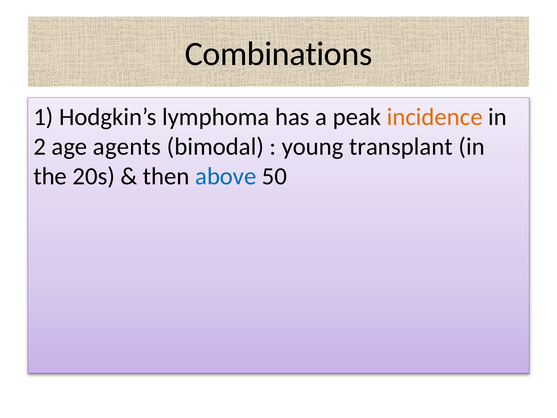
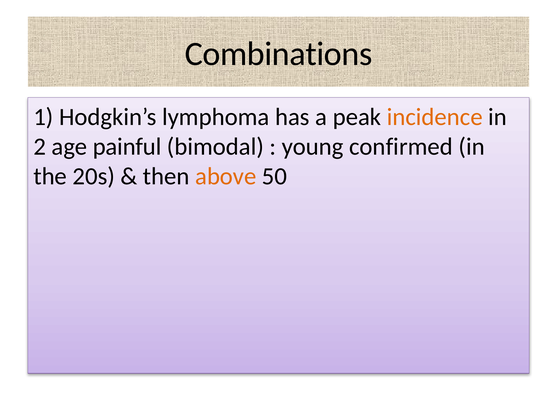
agents: agents -> painful
transplant: transplant -> confirmed
above colour: blue -> orange
